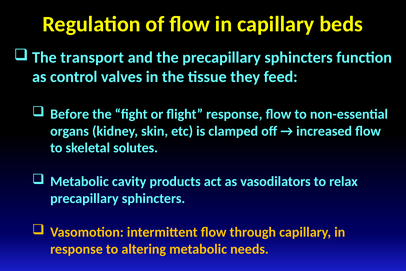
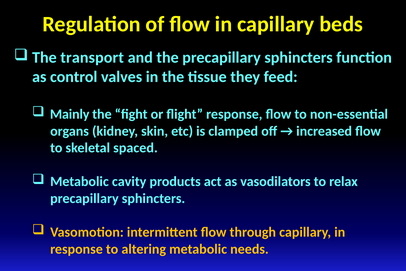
Before: Before -> Mainly
solutes: solutes -> spaced
